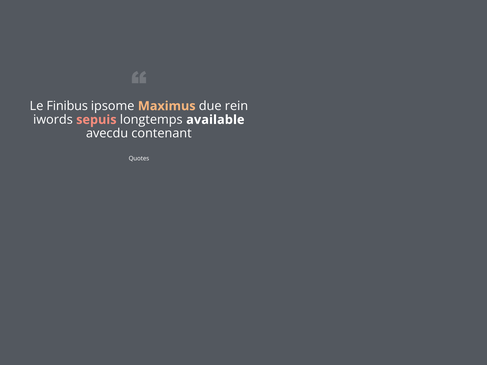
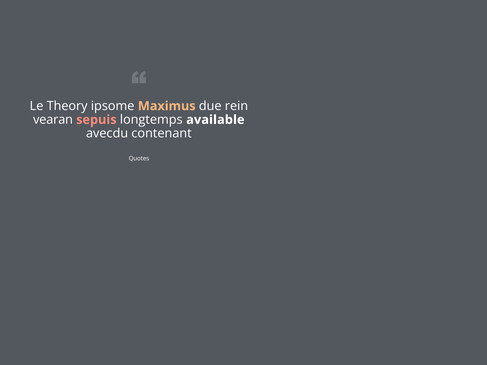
Finibus: Finibus -> Theory
iwords: iwords -> vearan
